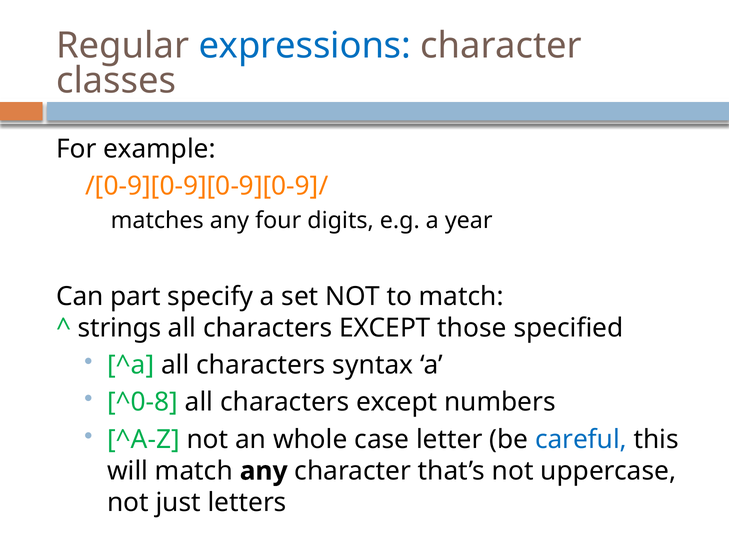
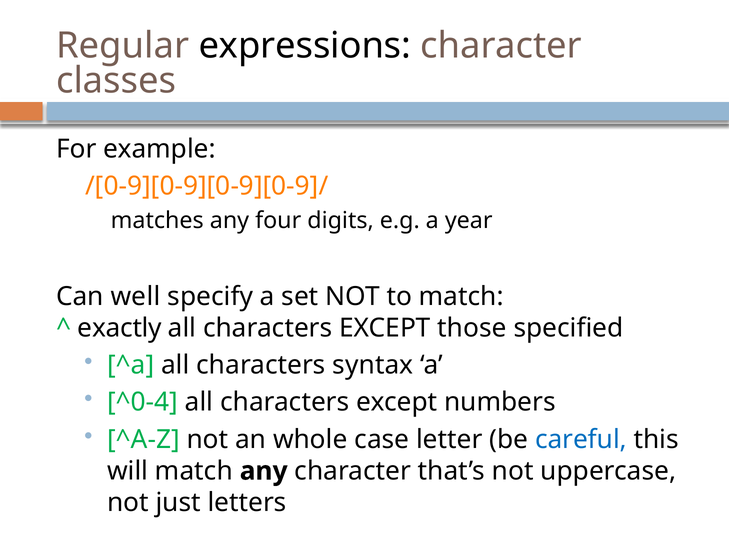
expressions colour: blue -> black
part: part -> well
strings: strings -> exactly
^0-8: ^0-8 -> ^0-4
